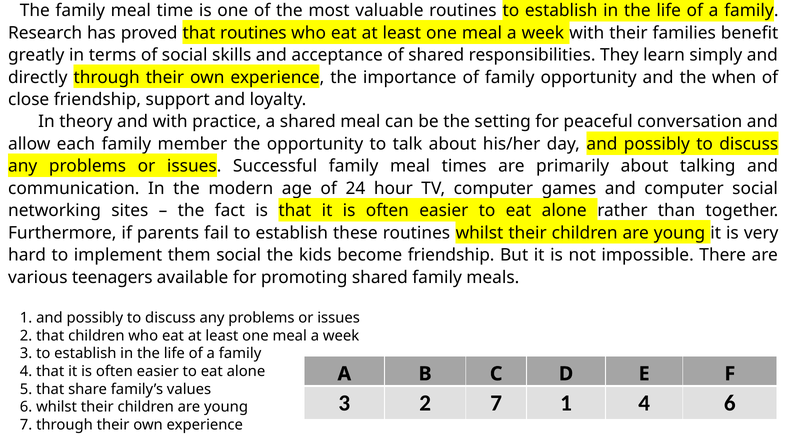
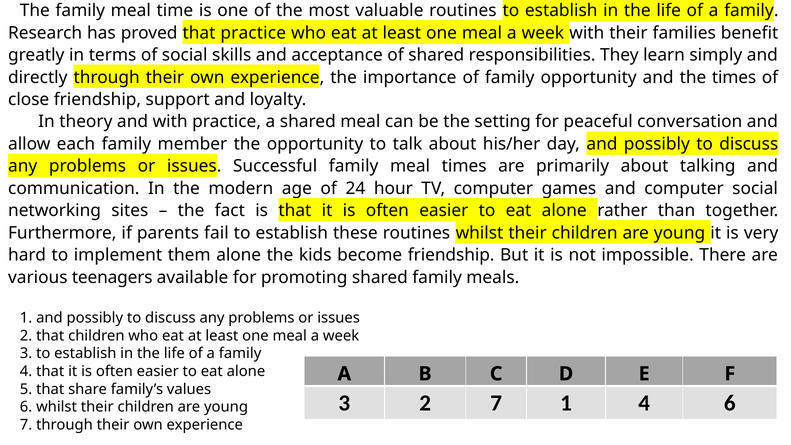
that routines: routines -> practice
the when: when -> times
them social: social -> alone
